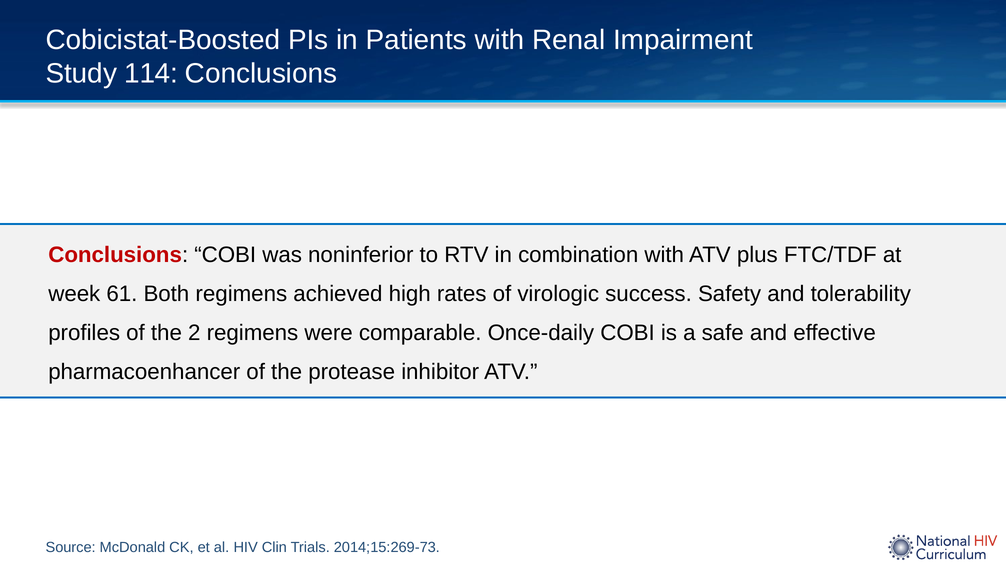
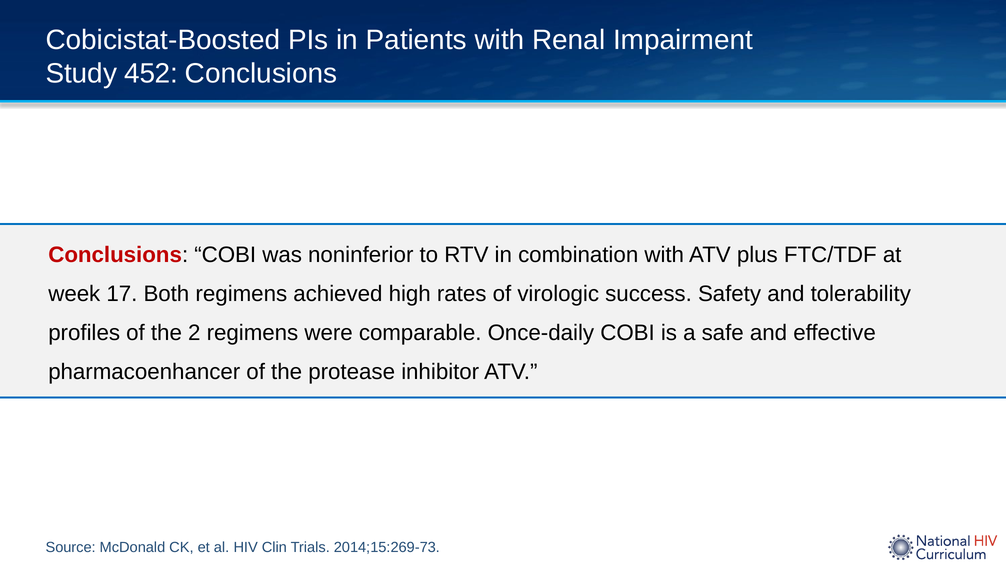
114: 114 -> 452
61: 61 -> 17
